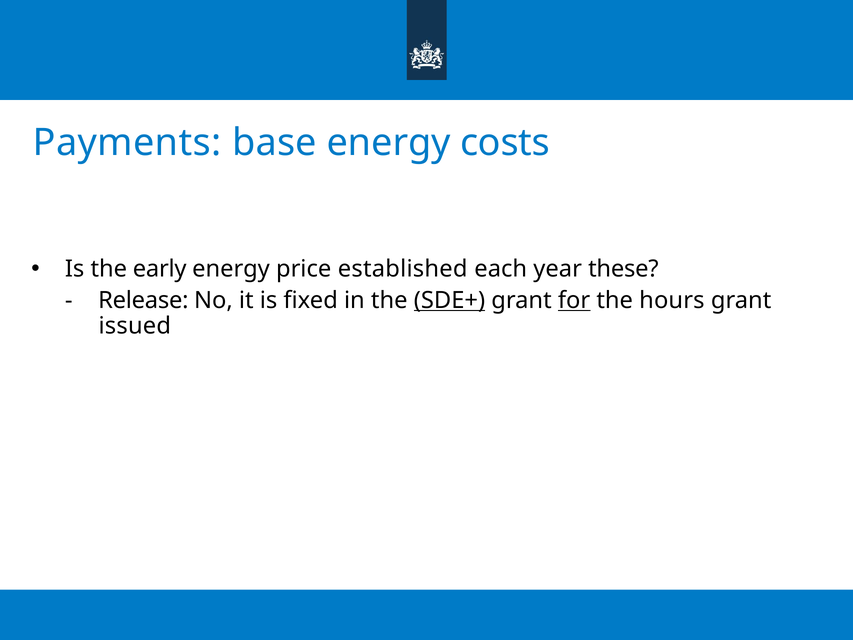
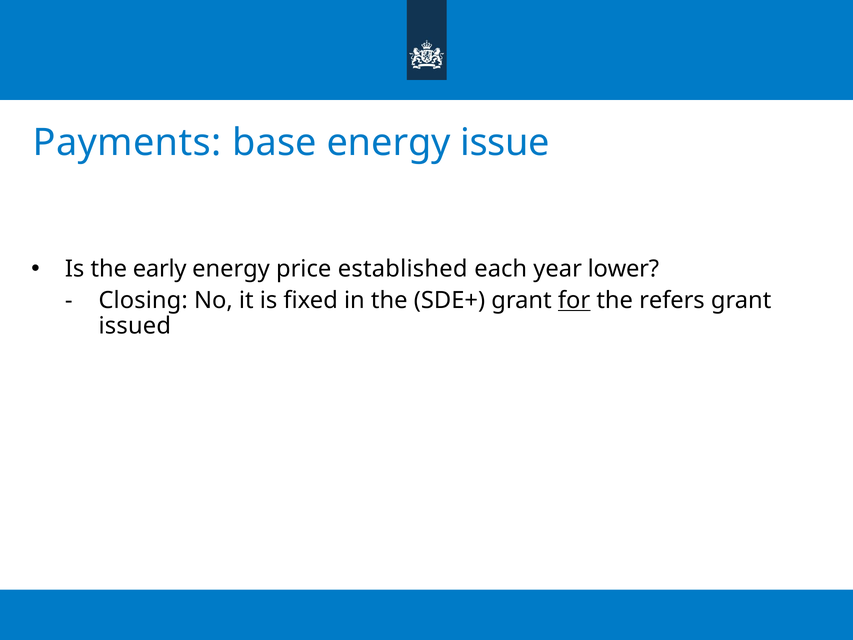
costs: costs -> issue
these: these -> lower
Release: Release -> Closing
SDE+ underline: present -> none
hours: hours -> refers
